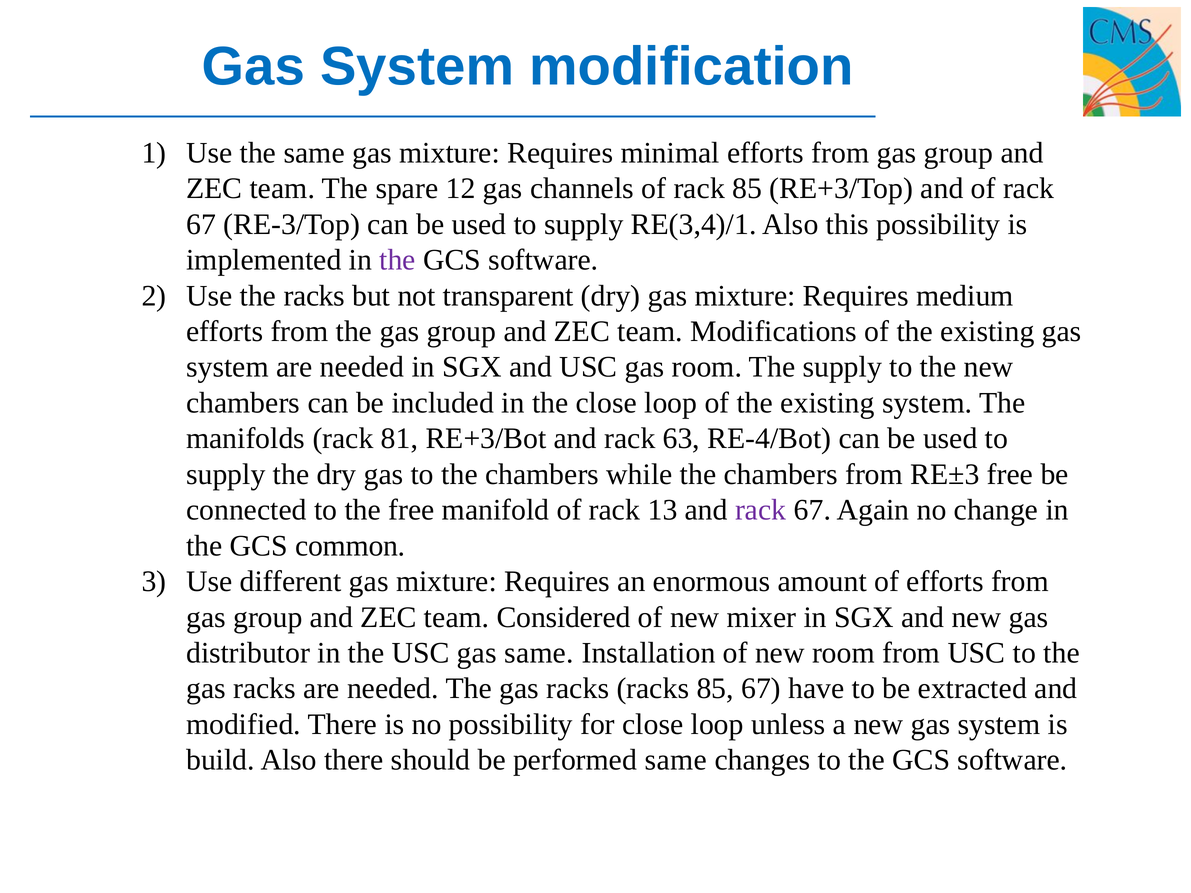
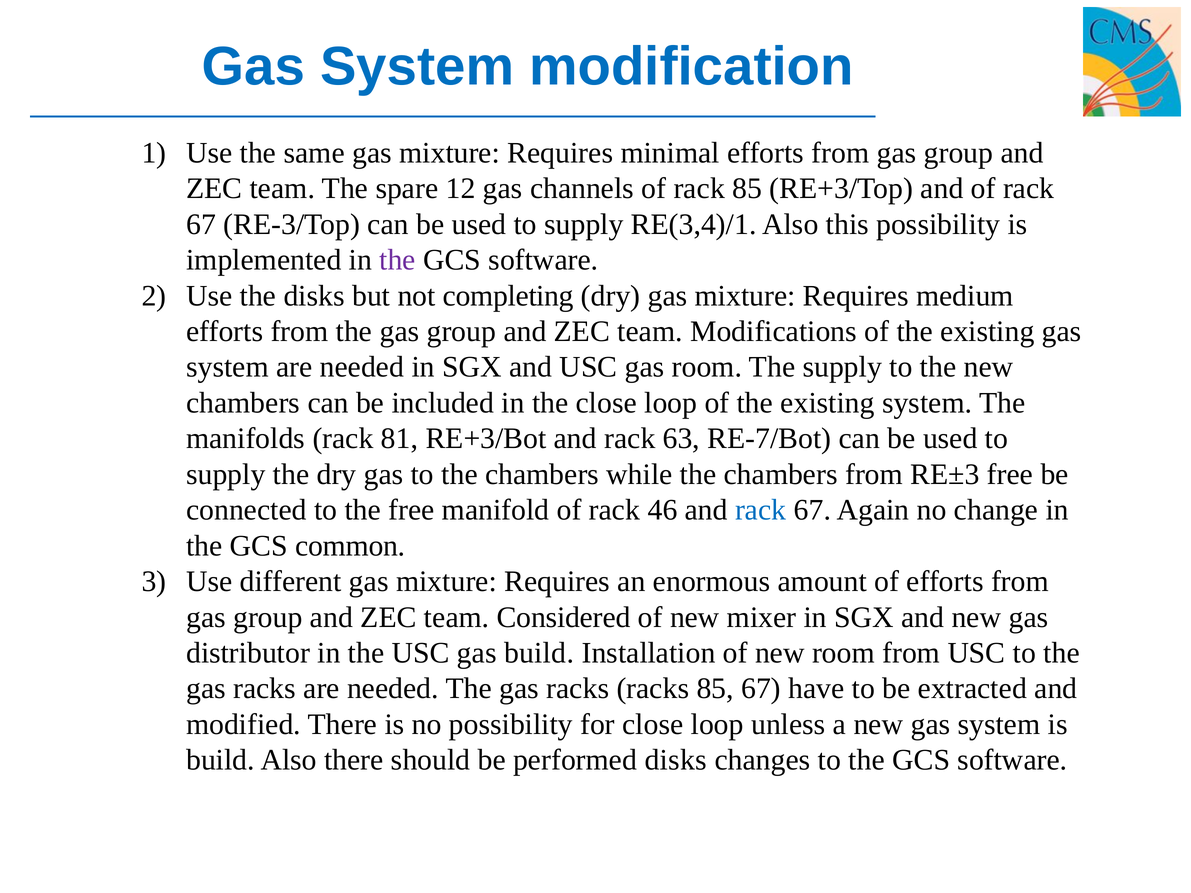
the racks: racks -> disks
transparent: transparent -> completing
RE-4/Bot: RE-4/Bot -> RE-7/Bot
13: 13 -> 46
rack at (761, 510) colour: purple -> blue
gas same: same -> build
performed same: same -> disks
